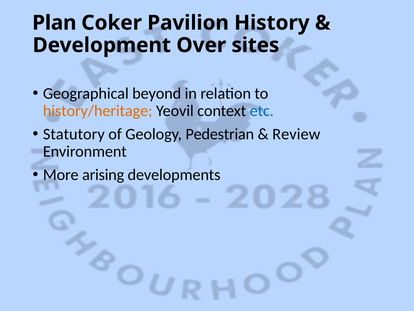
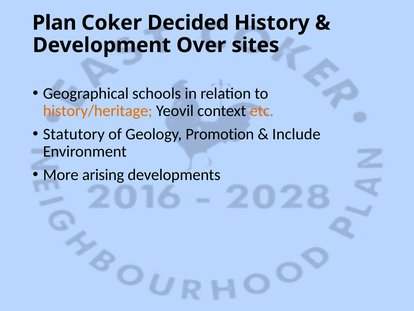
Pavilion: Pavilion -> Decided
beyond: beyond -> schools
etc colour: blue -> orange
Pedestrian: Pedestrian -> Promotion
Review: Review -> Include
